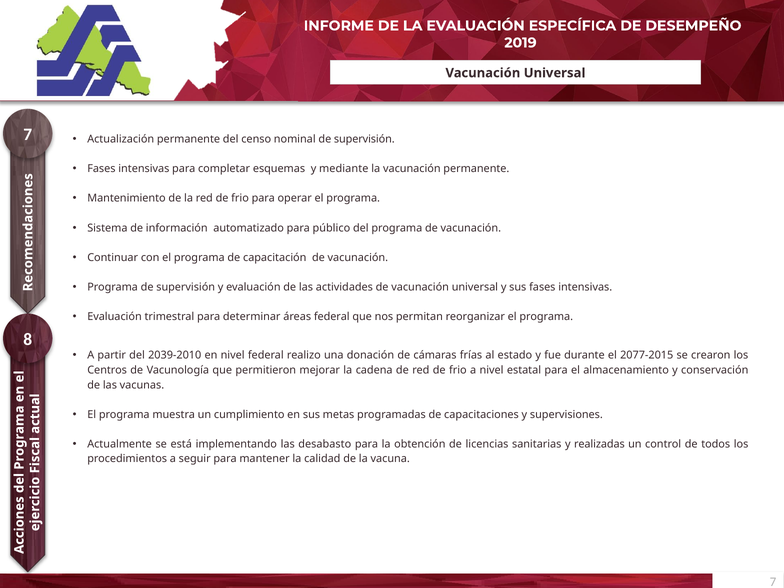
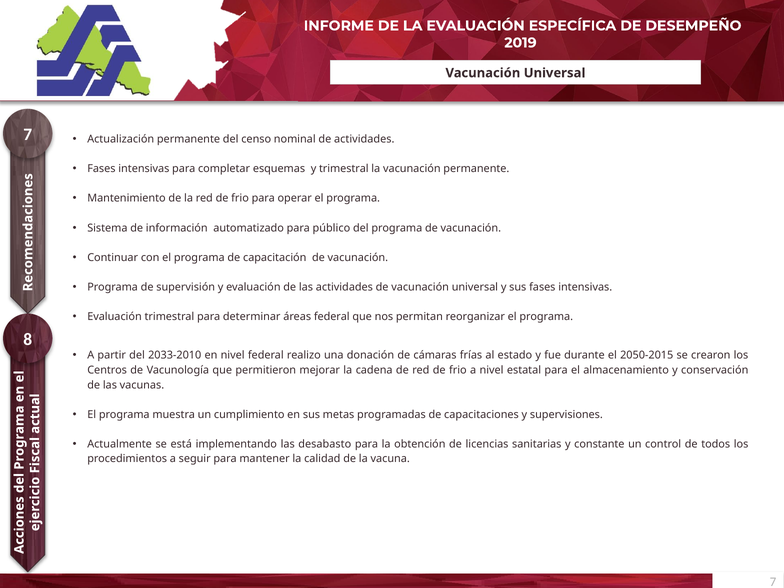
nominal de supervisión: supervisión -> actividades
y mediante: mediante -> trimestral
2039-2010: 2039-2010 -> 2033-2010
2077-2015: 2077-2015 -> 2050-2015
realizadas: realizadas -> constante
